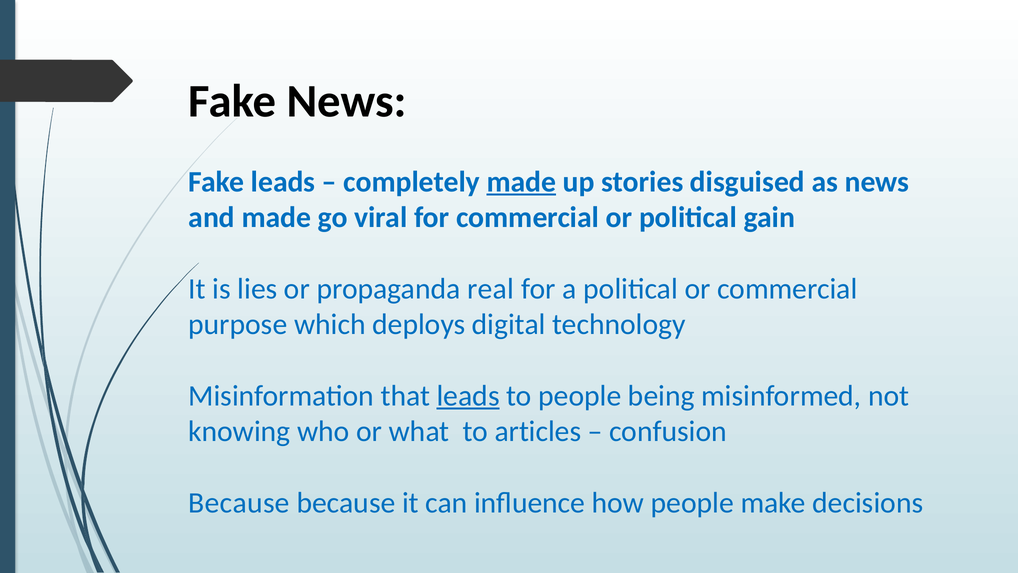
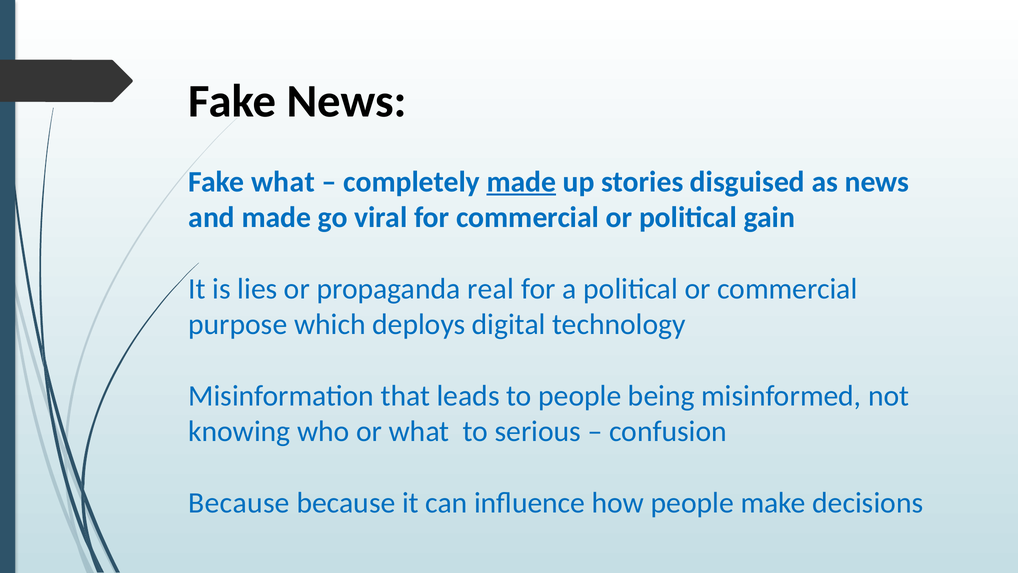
Fake leads: leads -> what
leads at (468, 396) underline: present -> none
articles: articles -> serious
